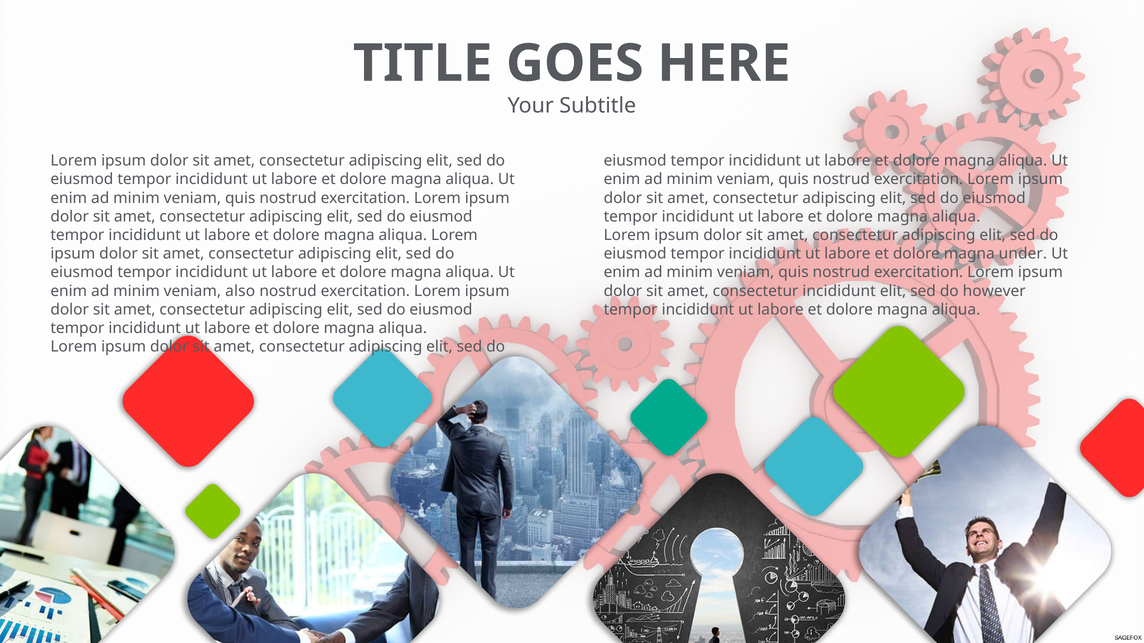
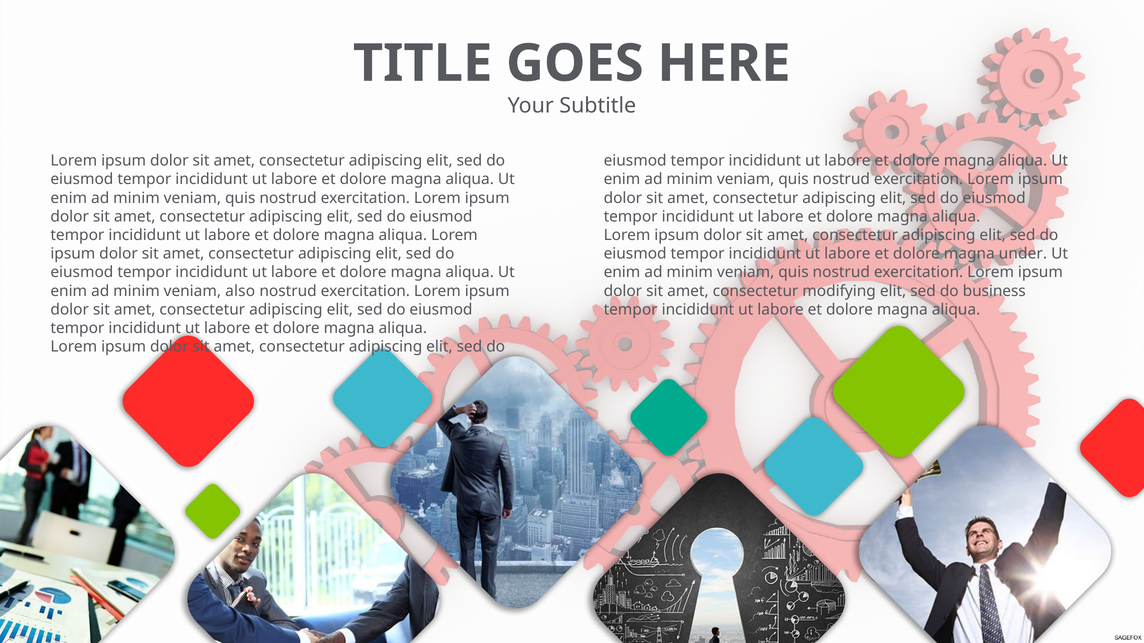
consectetur incididunt: incididunt -> modifying
however: however -> business
